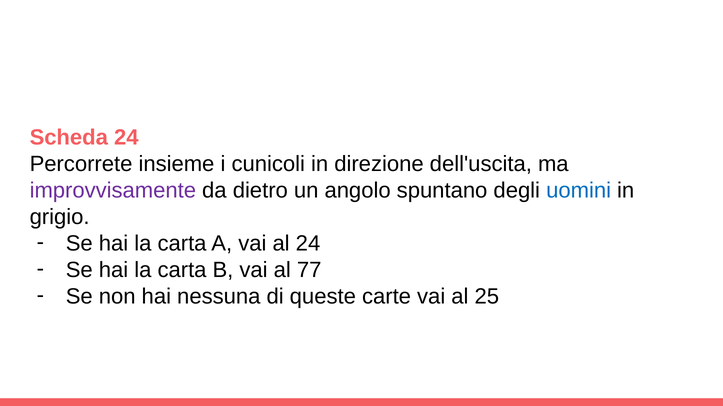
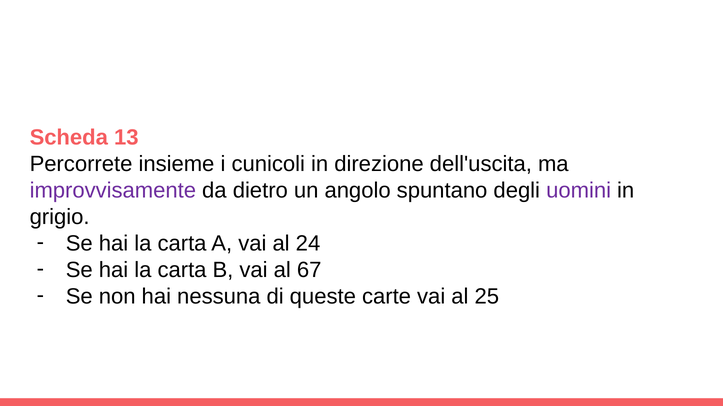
Scheda 24: 24 -> 13
uomini colour: blue -> purple
77: 77 -> 67
